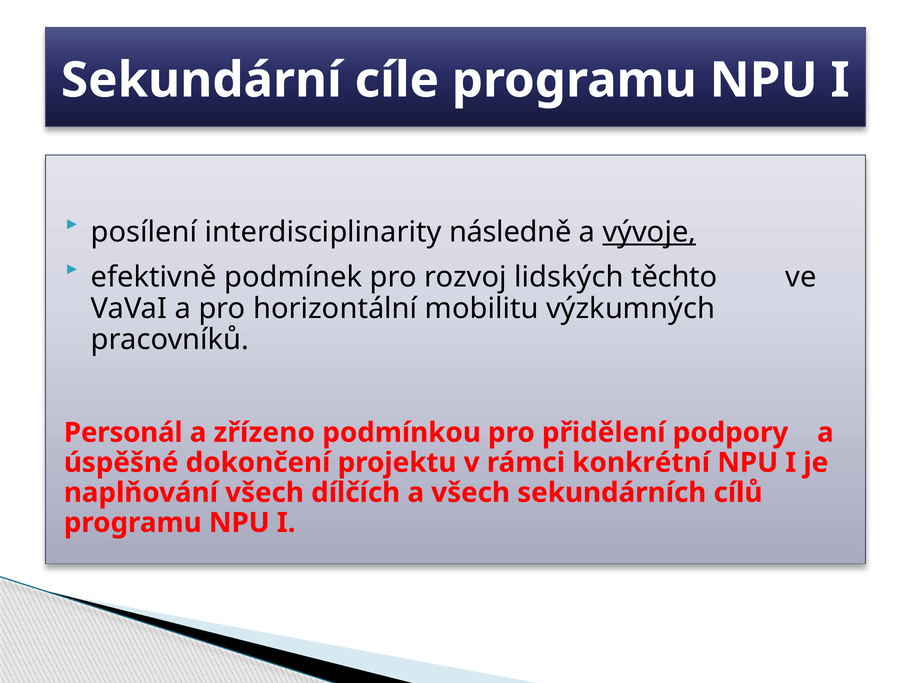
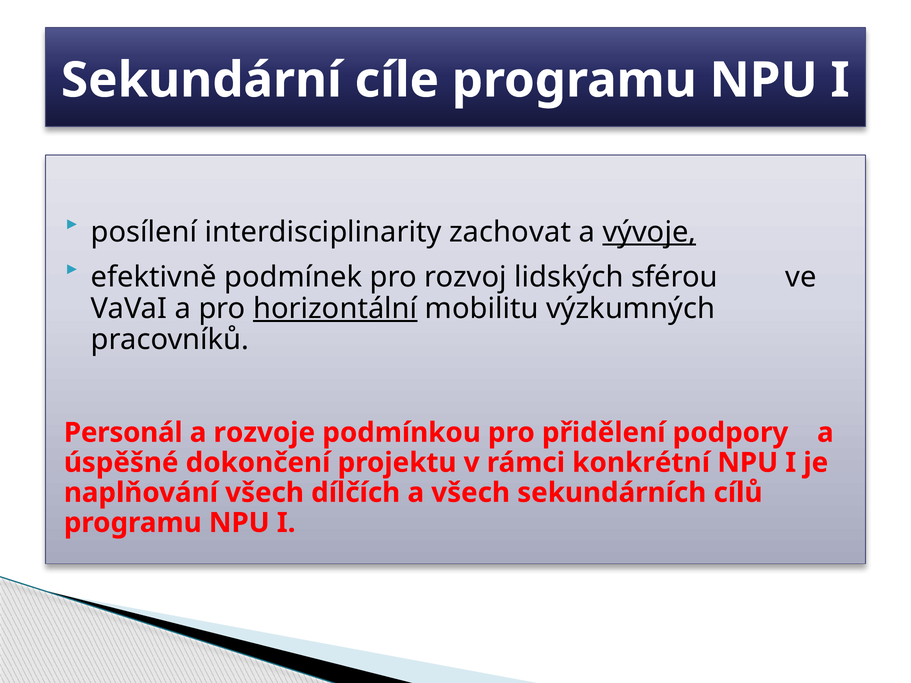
následně: následně -> zachovat
těchto: těchto -> sférou
horizontální underline: none -> present
zřízeno: zřízeno -> rozvoje
